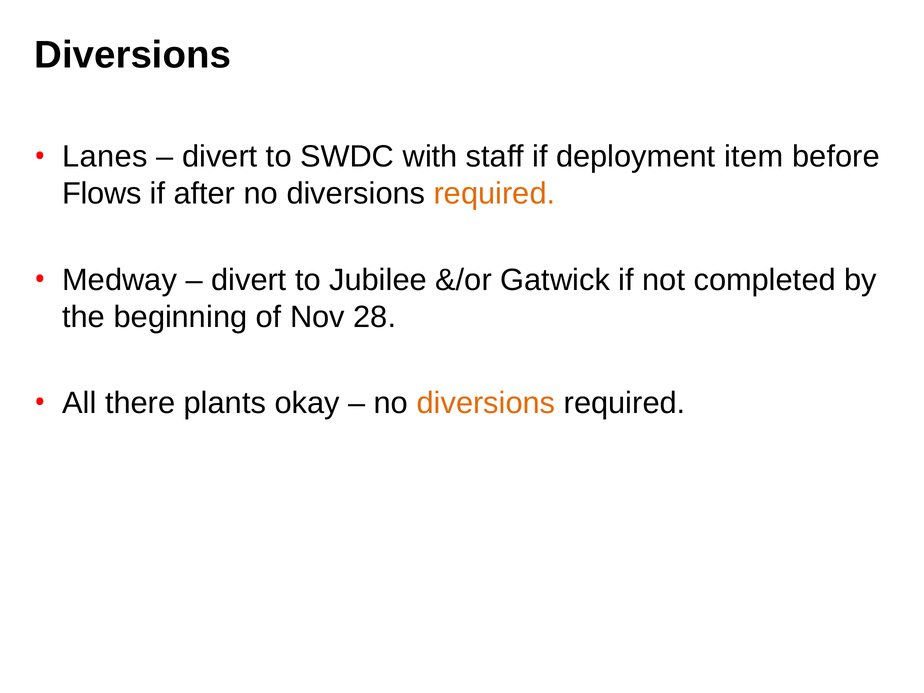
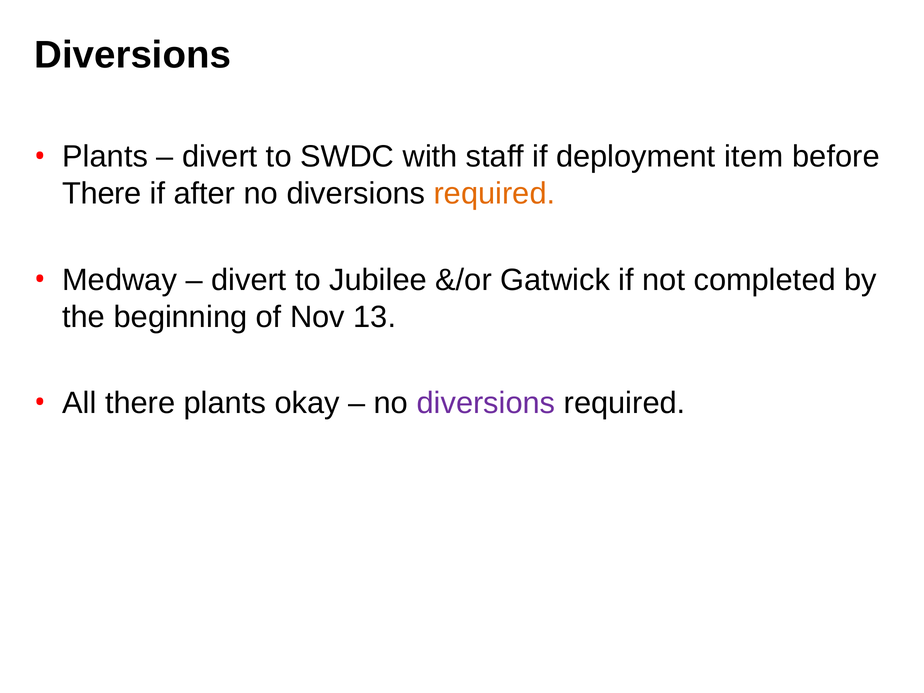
Lanes at (105, 157): Lanes -> Plants
Flows at (102, 194): Flows -> There
28: 28 -> 13
diversions at (486, 403) colour: orange -> purple
